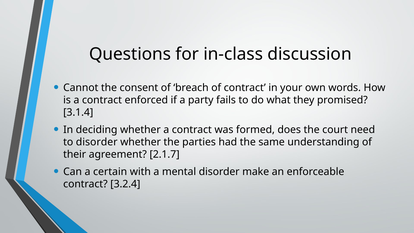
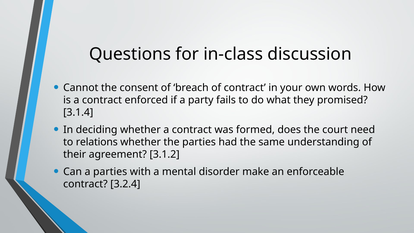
to disorder: disorder -> relations
2.1.7: 2.1.7 -> 3.1.2
a certain: certain -> parties
